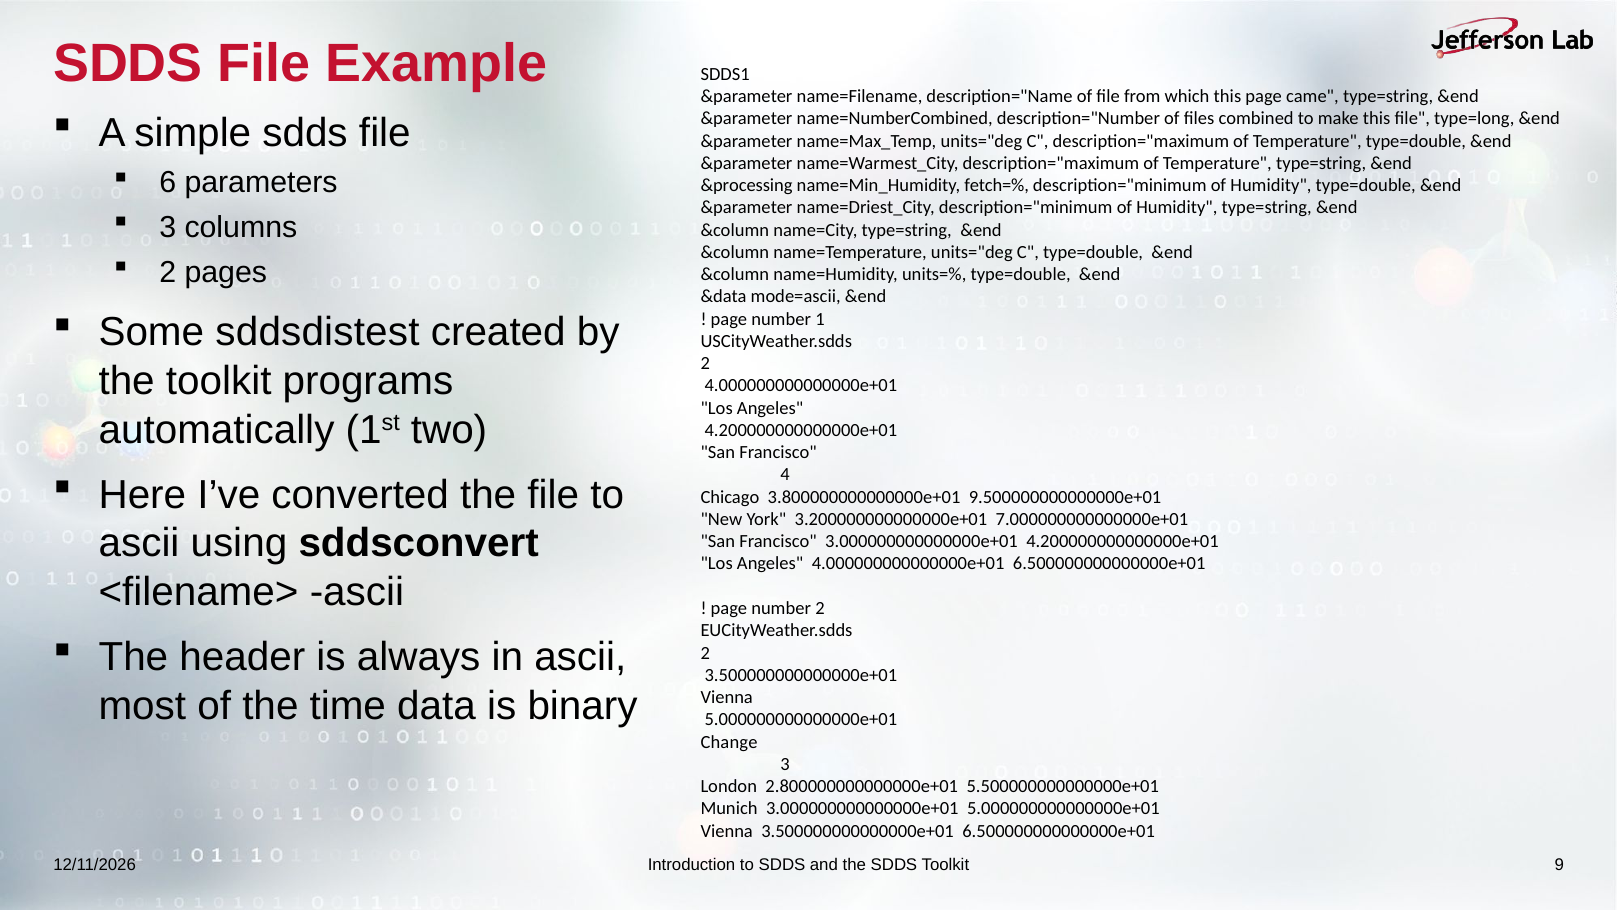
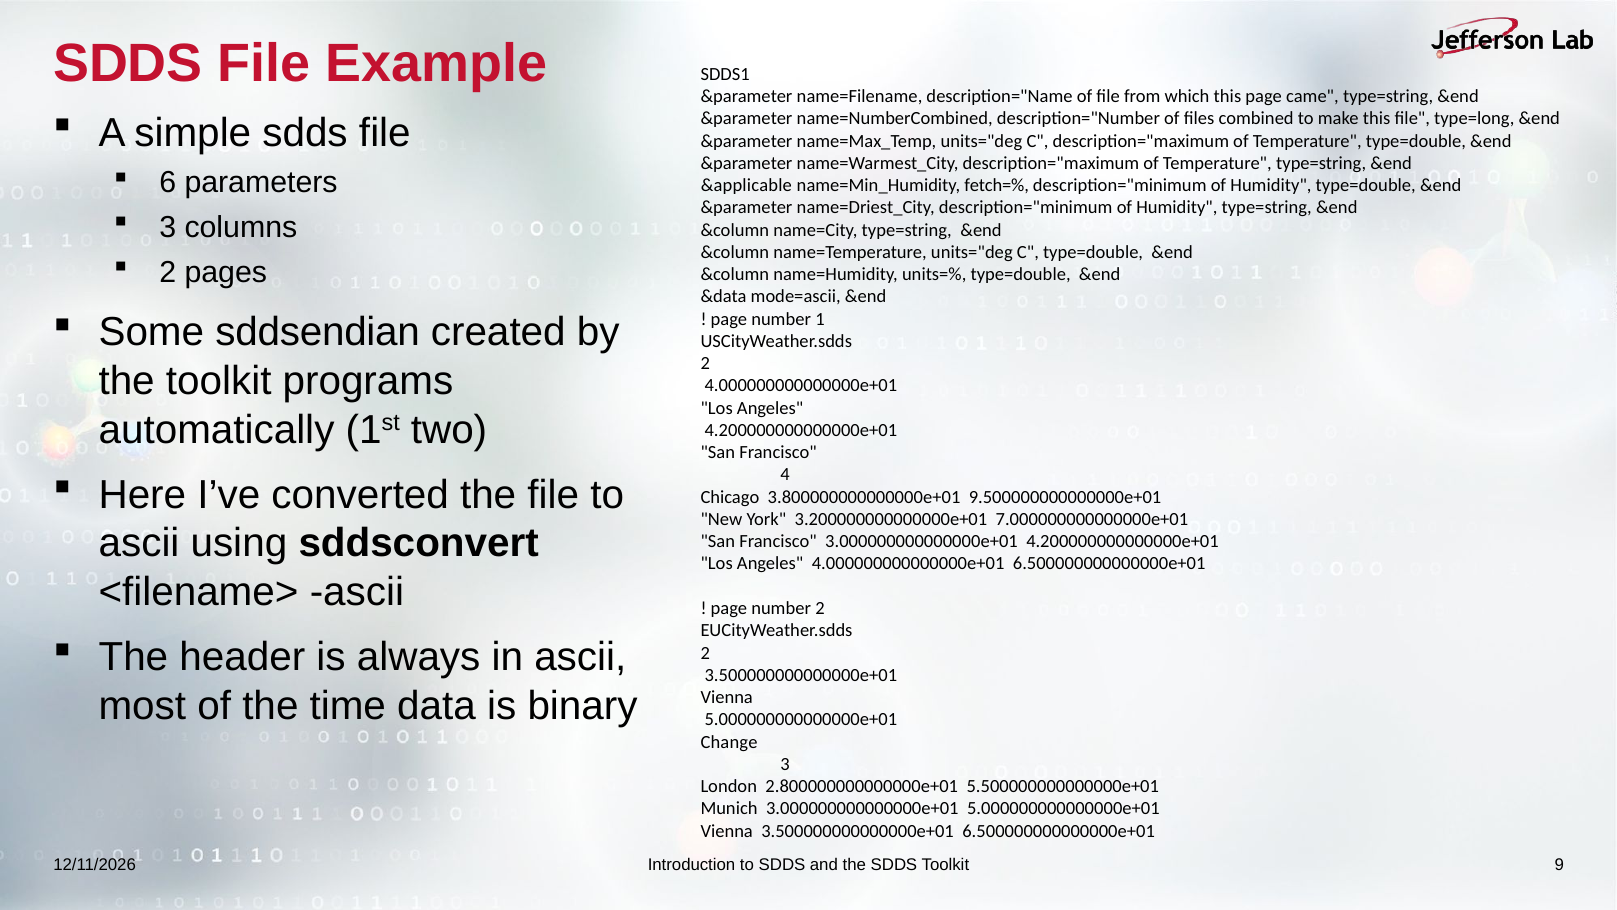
&processing: &processing -> &applicable
sddsdistest: sddsdistest -> sddsendian
